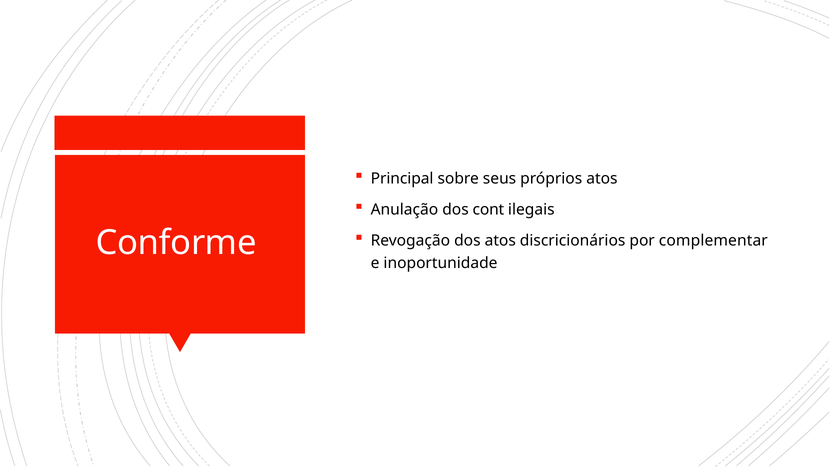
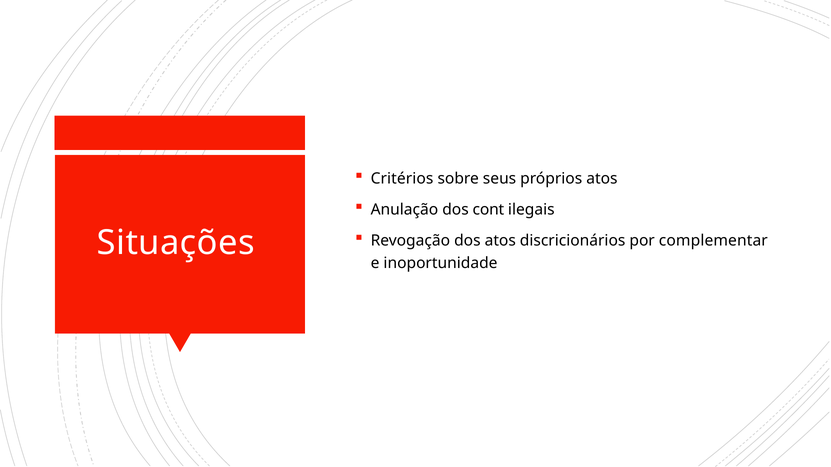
Principal: Principal -> Critérios
Conforme: Conforme -> Situações
